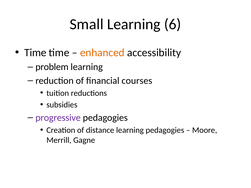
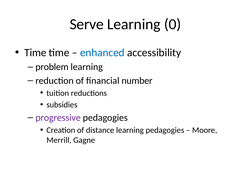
Small: Small -> Serve
6: 6 -> 0
enhanced colour: orange -> blue
courses: courses -> number
